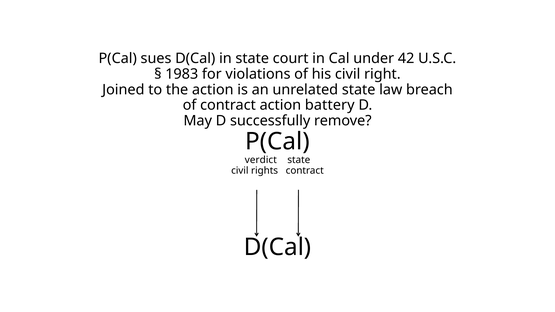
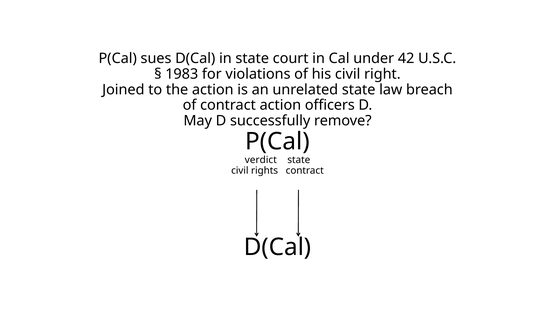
battery: battery -> officers
